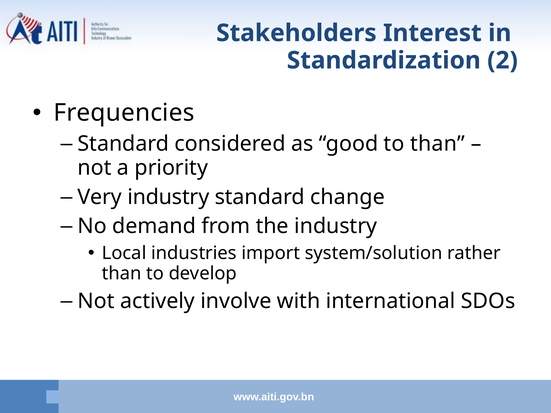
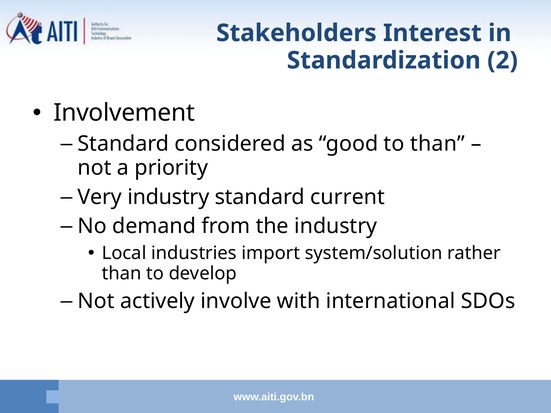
Frequencies: Frequencies -> Involvement
change: change -> current
